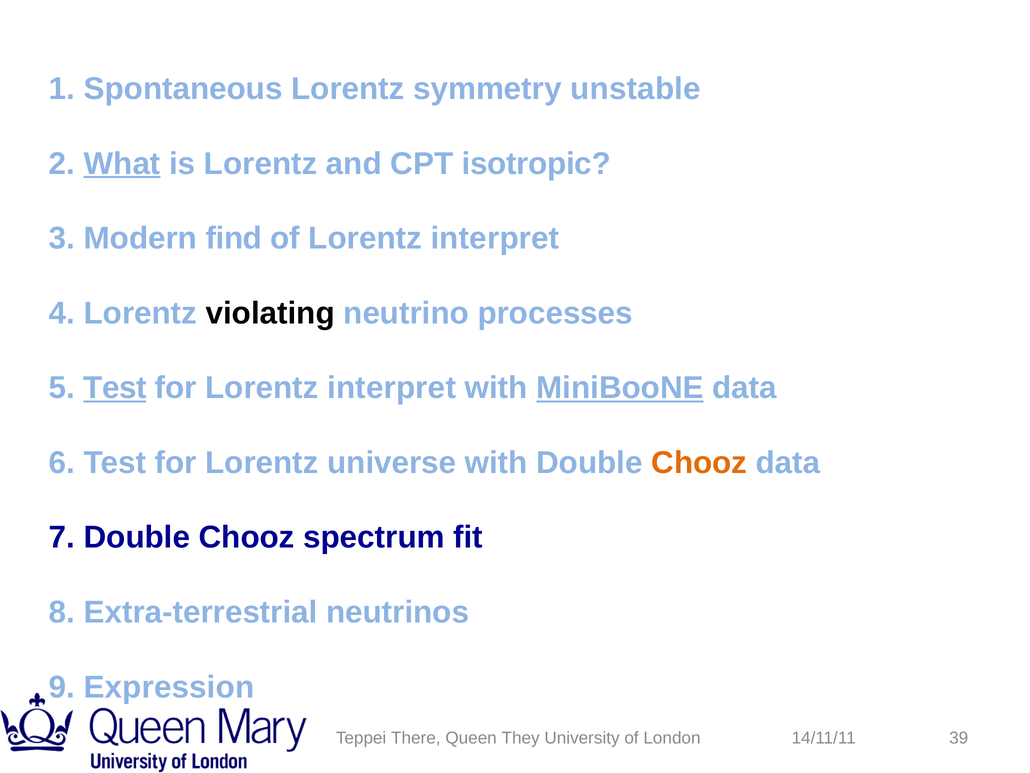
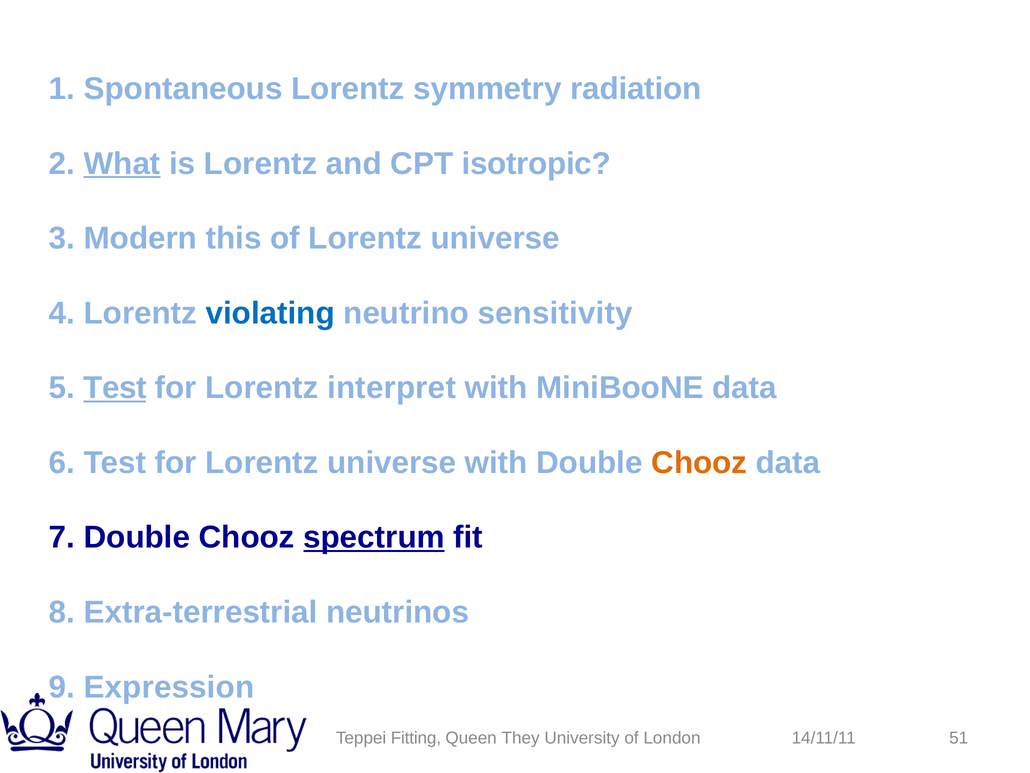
unstable: unstable -> radiation
find: find -> this
of Lorentz interpret: interpret -> universe
violating colour: black -> blue
processes: processes -> sensitivity
MiniBooNE underline: present -> none
spectrum underline: none -> present
There: There -> Fitting
39: 39 -> 51
